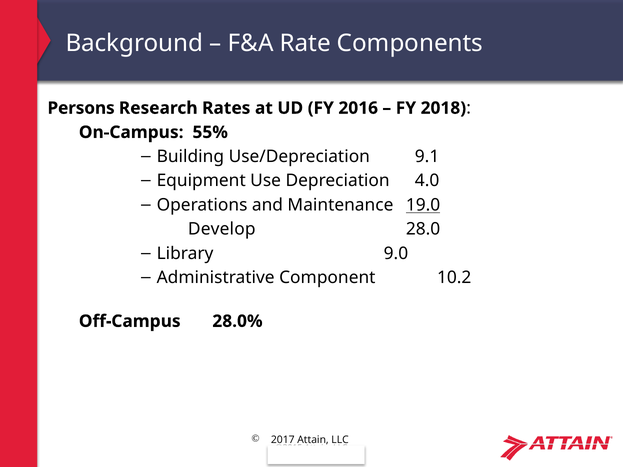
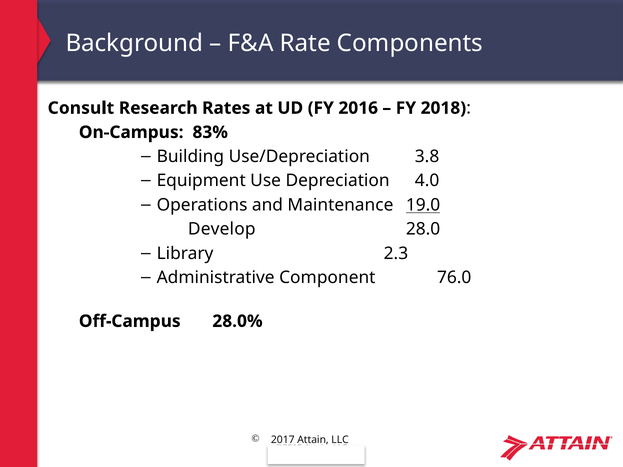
Persons: Persons -> Consult
55%: 55% -> 83%
9.1: 9.1 -> 3.8
9.0: 9.0 -> 2.3
10.2: 10.2 -> 76.0
